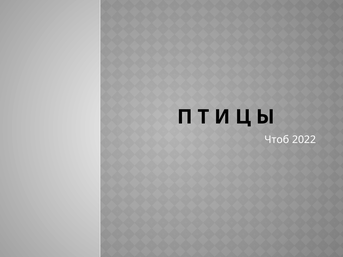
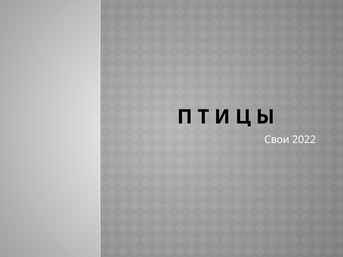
Чтоб: Чтоб -> Свои
